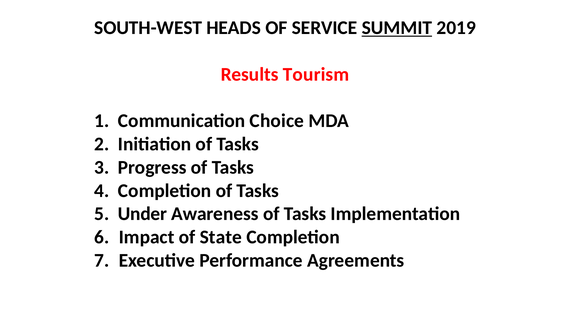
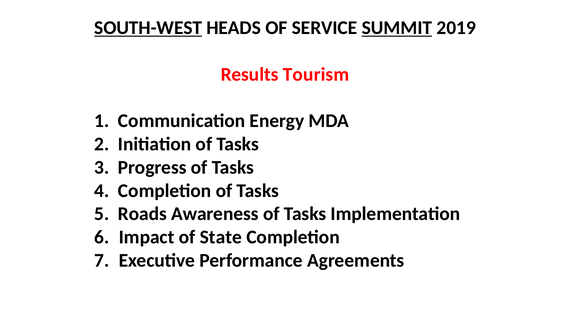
SOUTH-WEST underline: none -> present
Choice: Choice -> Energy
Under: Under -> Roads
